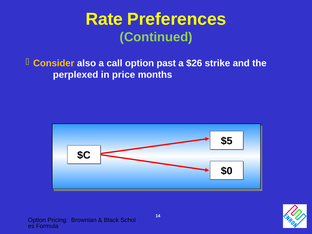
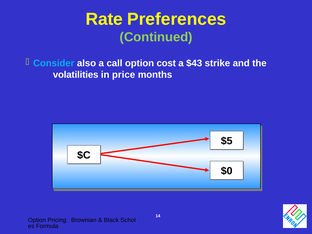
Consider colour: yellow -> light blue
past: past -> cost
$26: $26 -> $43
perplexed: perplexed -> volatilities
